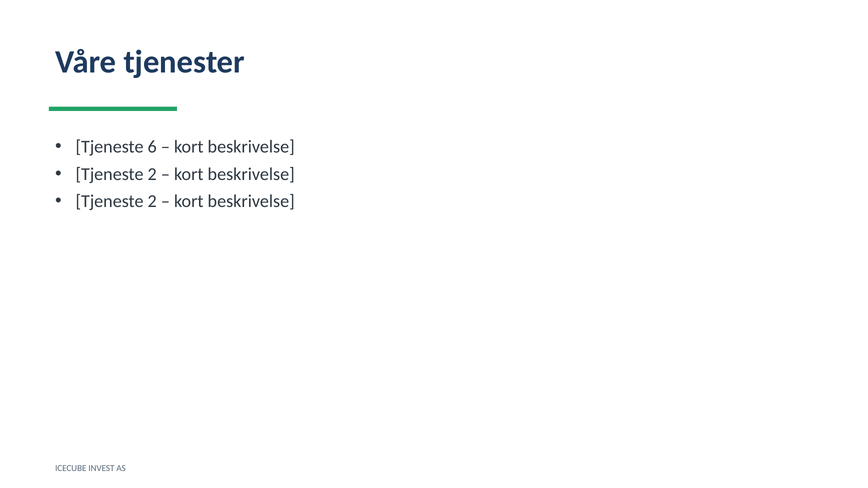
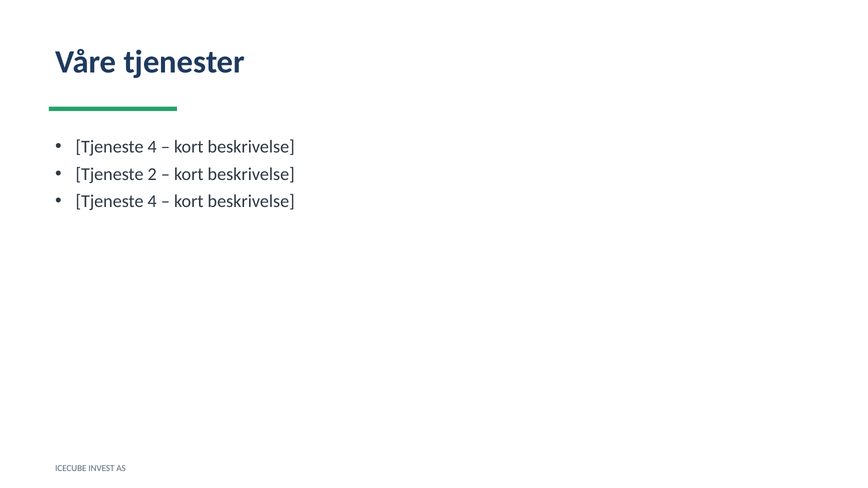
6 at (152, 147): 6 -> 4
2 at (152, 201): 2 -> 4
